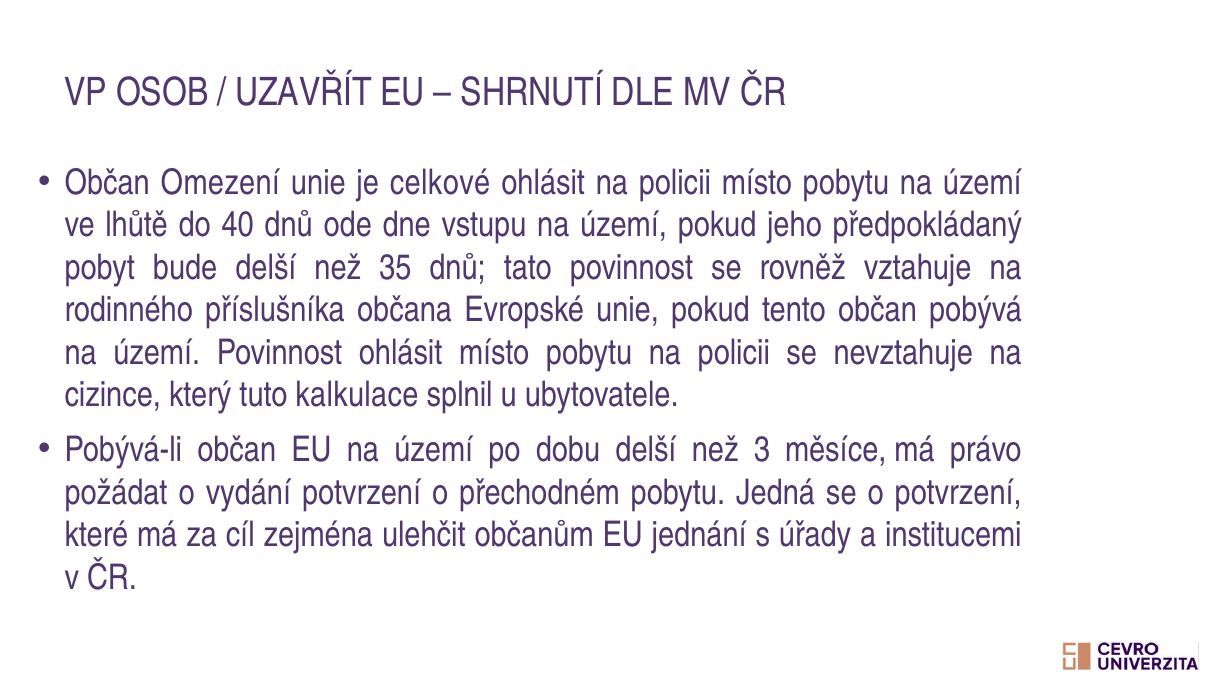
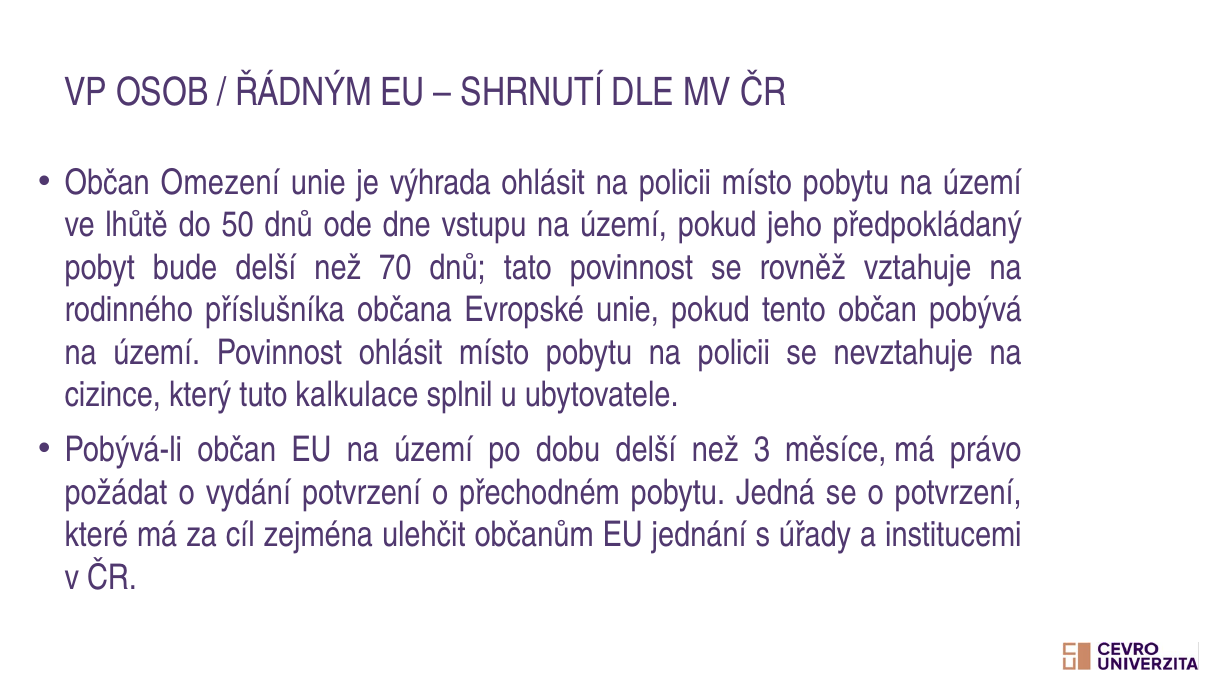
UZAVŘÍT: UZAVŘÍT -> ŘÁDNÝM
celkové: celkové -> výhrada
40: 40 -> 50
35: 35 -> 70
